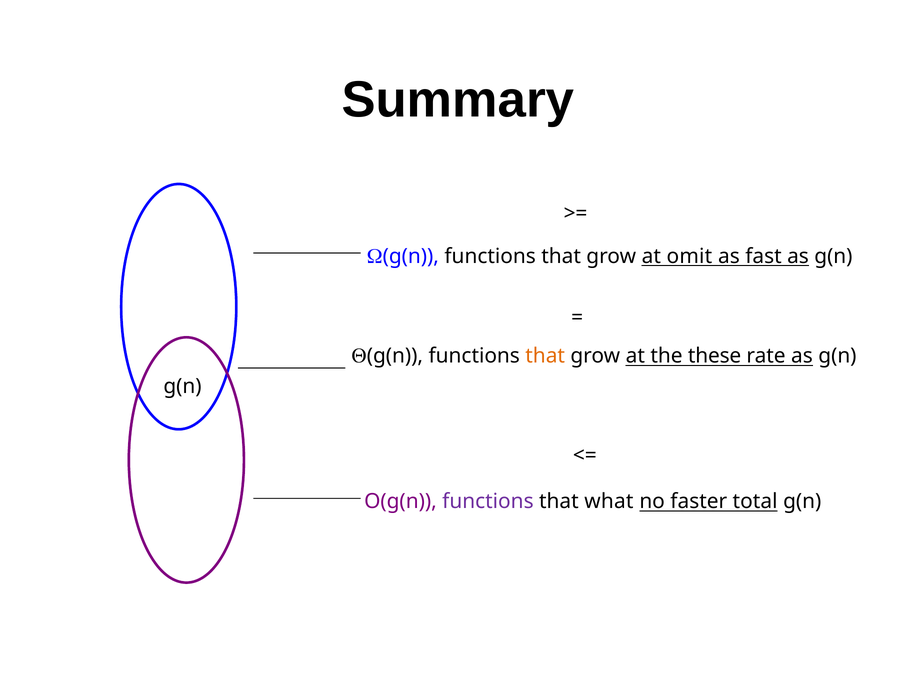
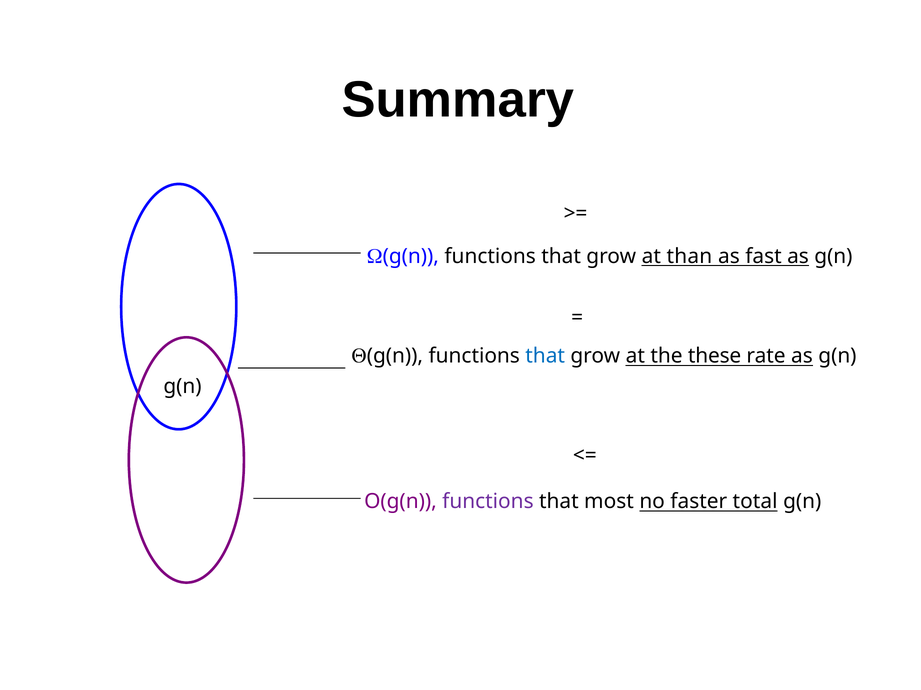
omit: omit -> than
that at (545, 356) colour: orange -> blue
what: what -> most
